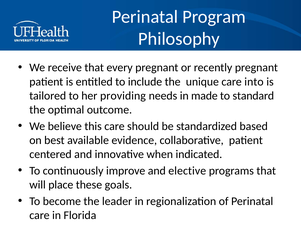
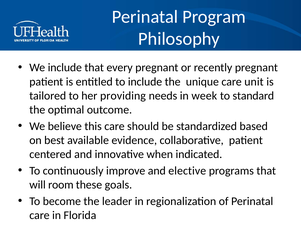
We receive: receive -> include
into: into -> unit
made: made -> week
place: place -> room
